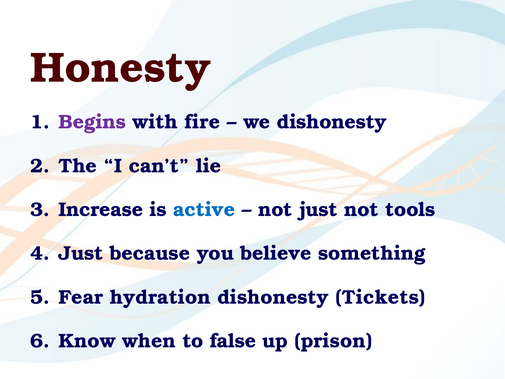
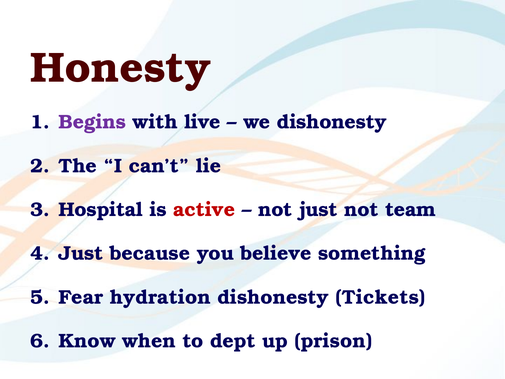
fire: fire -> live
Increase: Increase -> Hospital
active colour: blue -> red
tools: tools -> team
false: false -> dept
